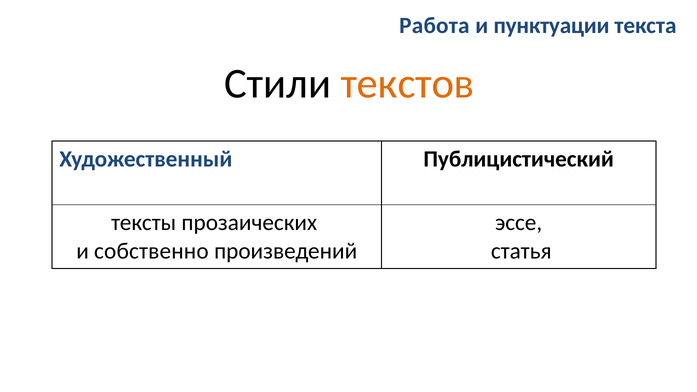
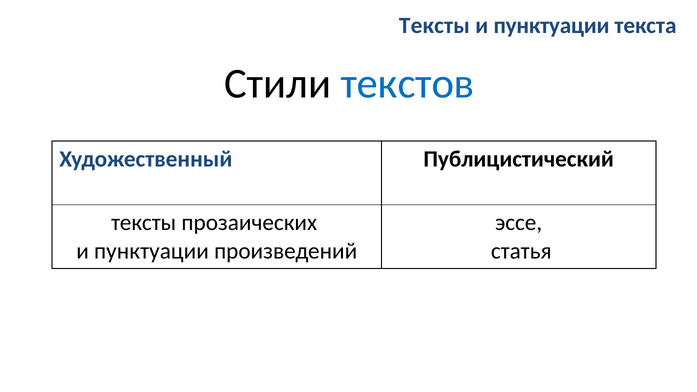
Работа at (434, 26): Работа -> Тексты
текстов colour: orange -> blue
собственно at (151, 251): собственно -> пунктуации
